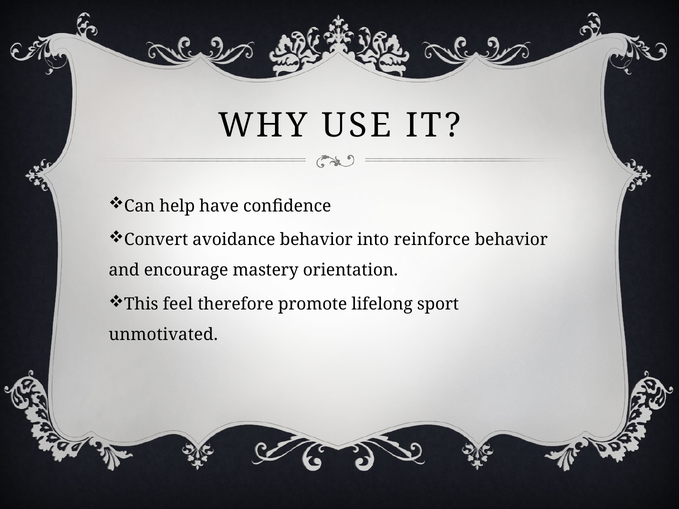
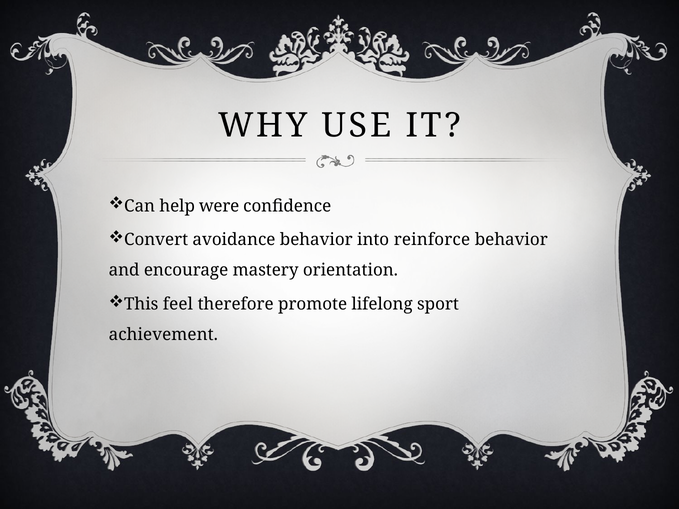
have: have -> were
unmotivated: unmotivated -> achievement
